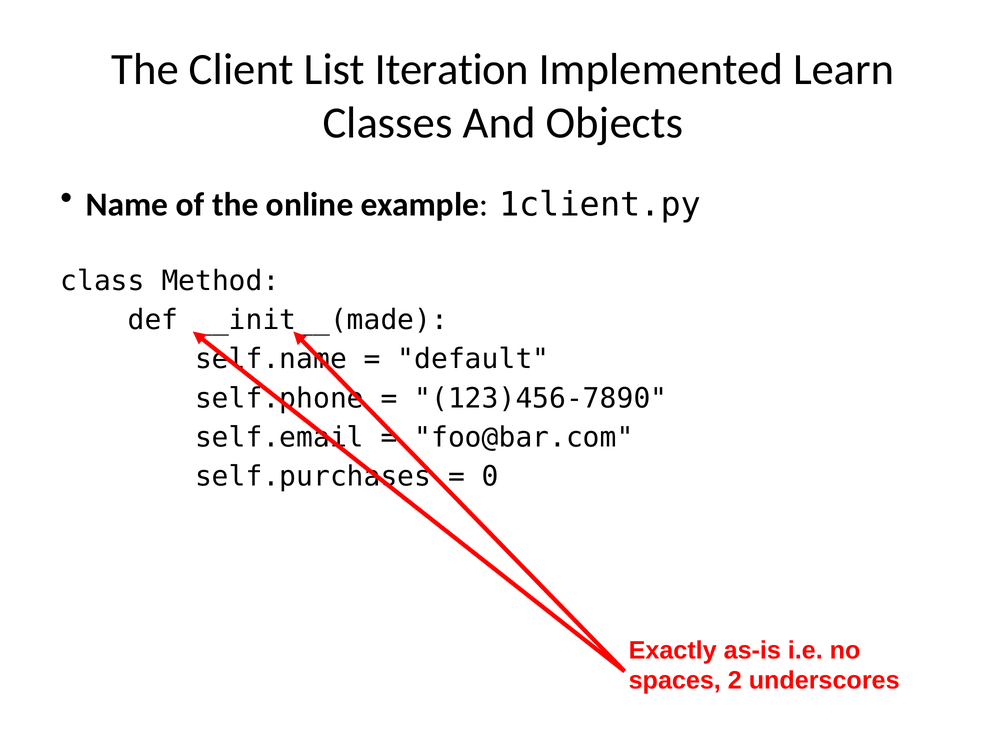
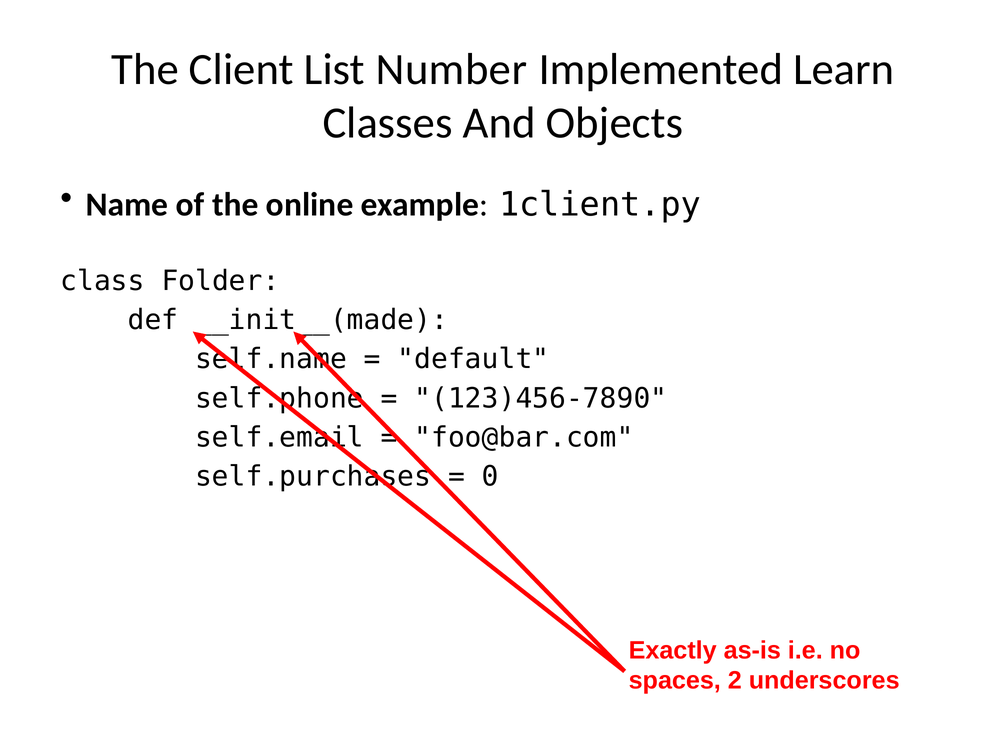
Iteration: Iteration -> Number
Method: Method -> Folder
